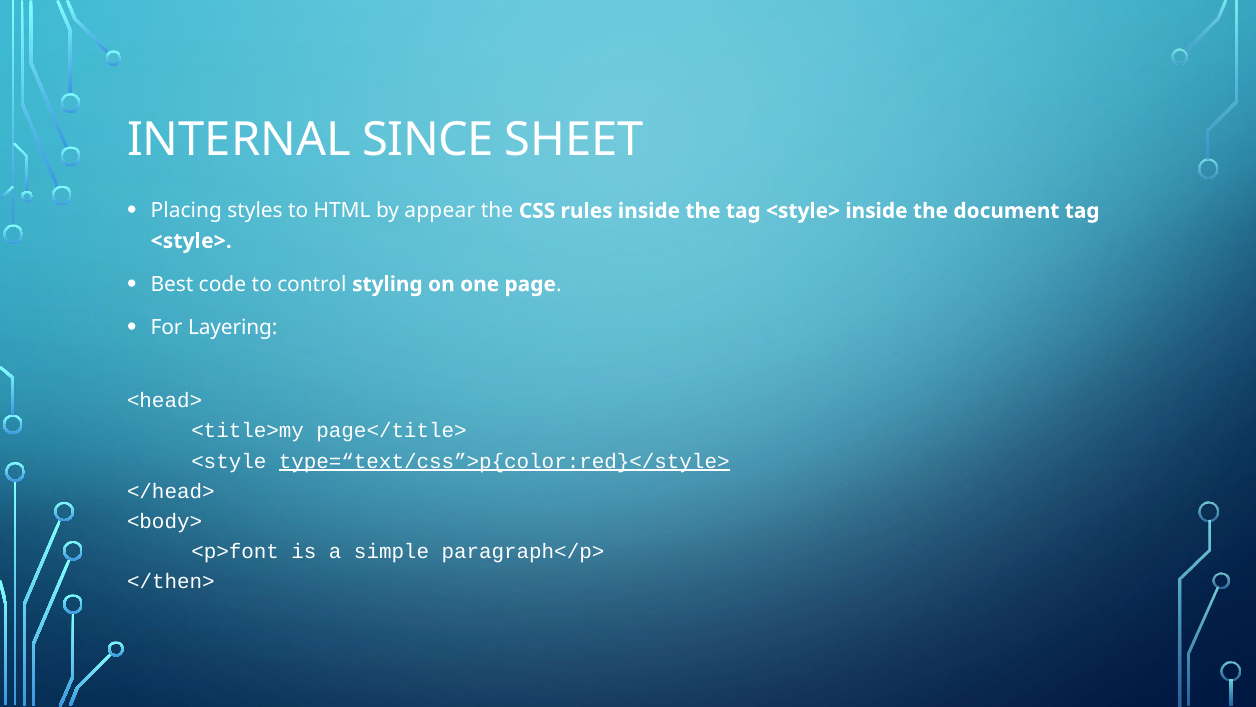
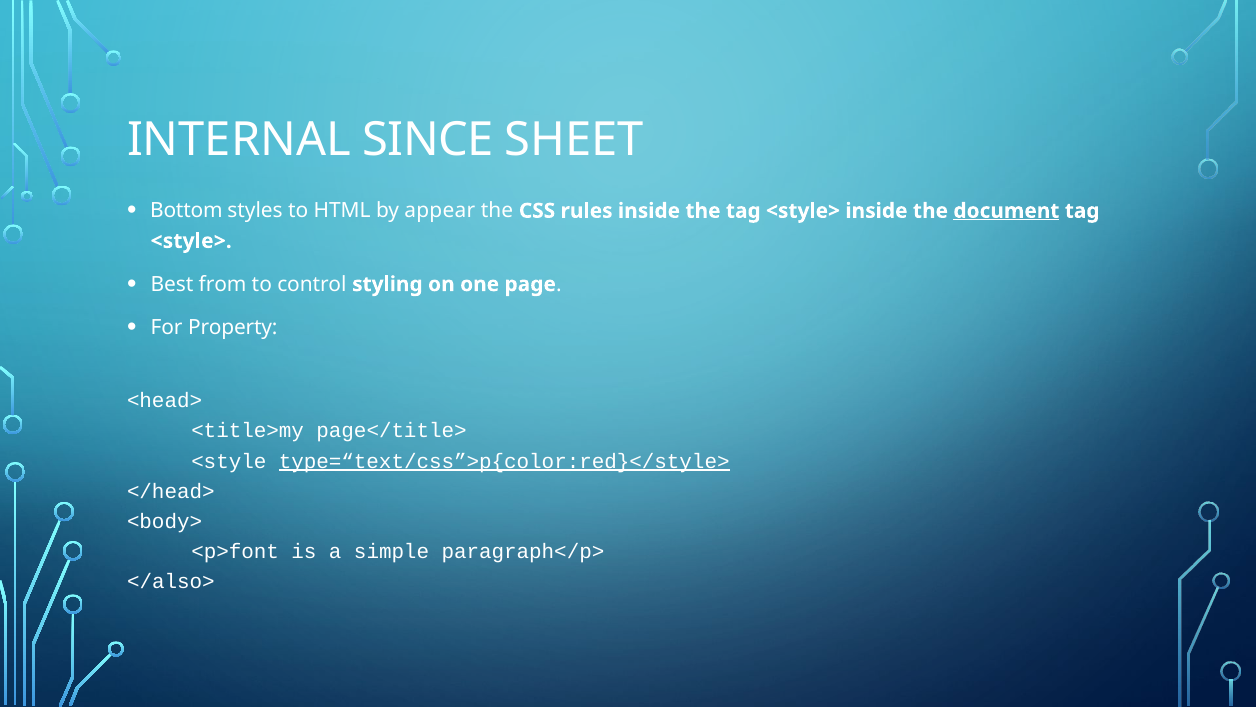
Placing: Placing -> Bottom
document underline: none -> present
code: code -> from
Layering: Layering -> Property
</then>: </then> -> </also>
